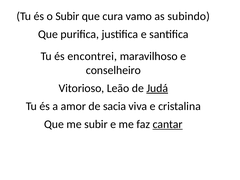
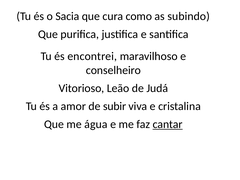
o Subir: Subir -> Sacia
vamo: vamo -> como
Judá underline: present -> none
sacia: sacia -> subir
me subir: subir -> água
